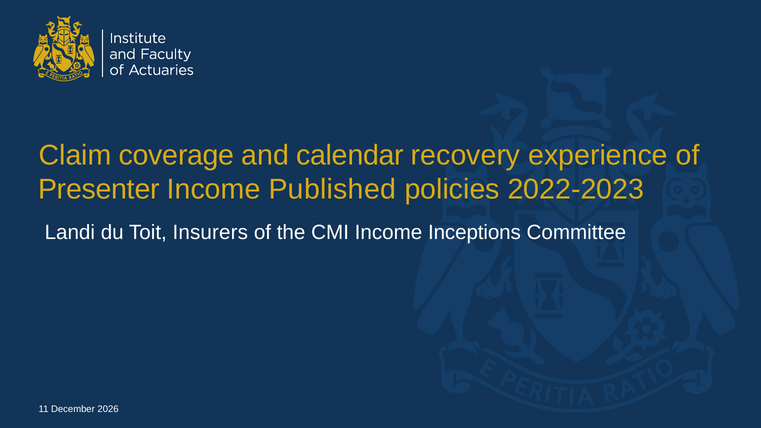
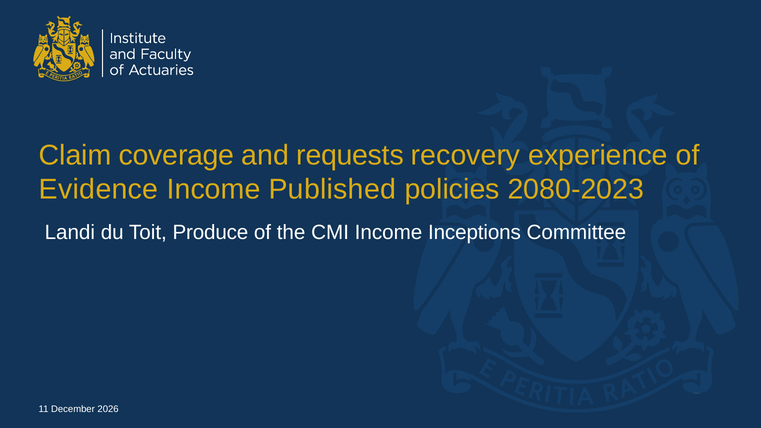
calendar: calendar -> requests
Presenter: Presenter -> Evidence
2022-2023: 2022-2023 -> 2080-2023
Insurers: Insurers -> Produce
